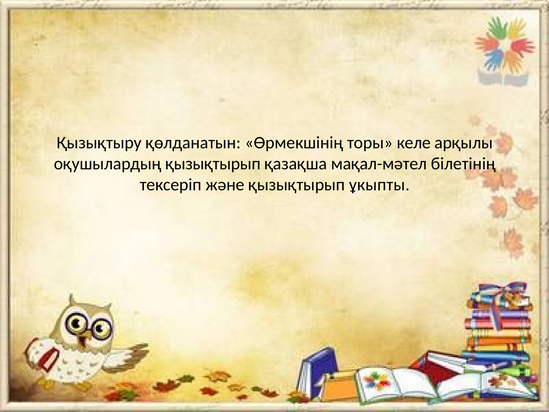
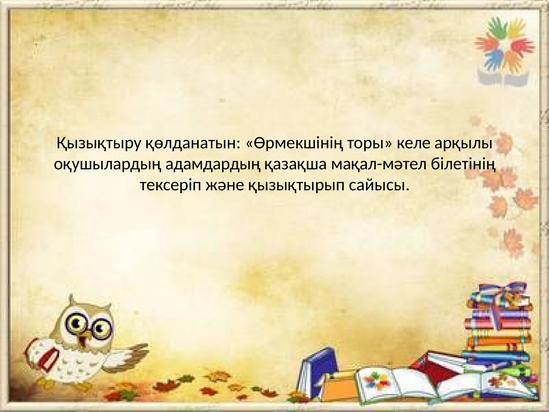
оқушылардың қызықтырып: қызықтырып -> адамдардың
ұкыпты: ұкыпты -> сайысы
